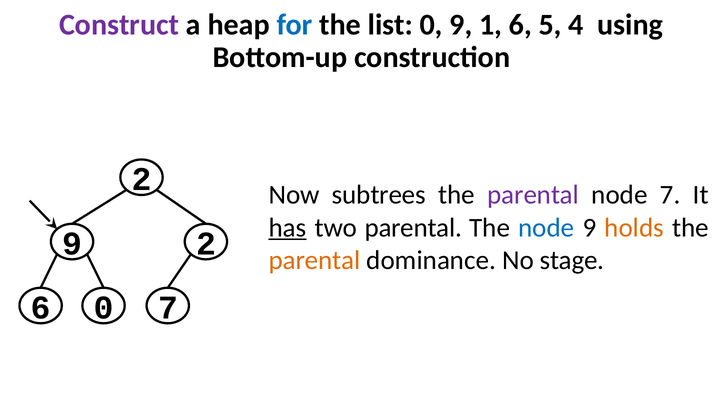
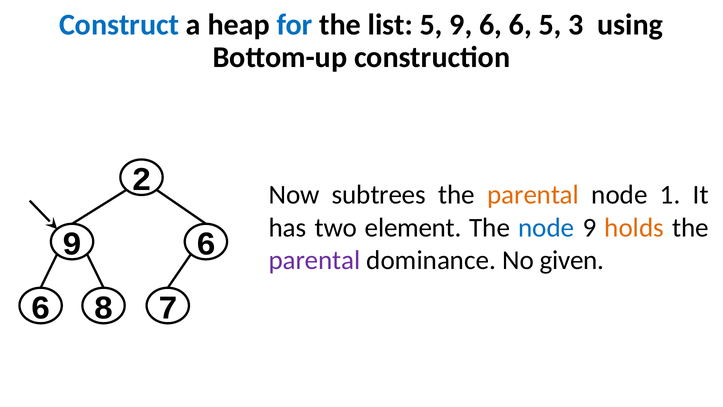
Construct colour: purple -> blue
list 0: 0 -> 5
1 at (491, 25): 1 -> 6
4: 4 -> 3
parental at (533, 195) colour: purple -> orange
node 7: 7 -> 1
has underline: present -> none
two parental: parental -> element
2 at (206, 244): 2 -> 6
parental at (315, 260) colour: orange -> purple
stage: stage -> given
6 0: 0 -> 8
